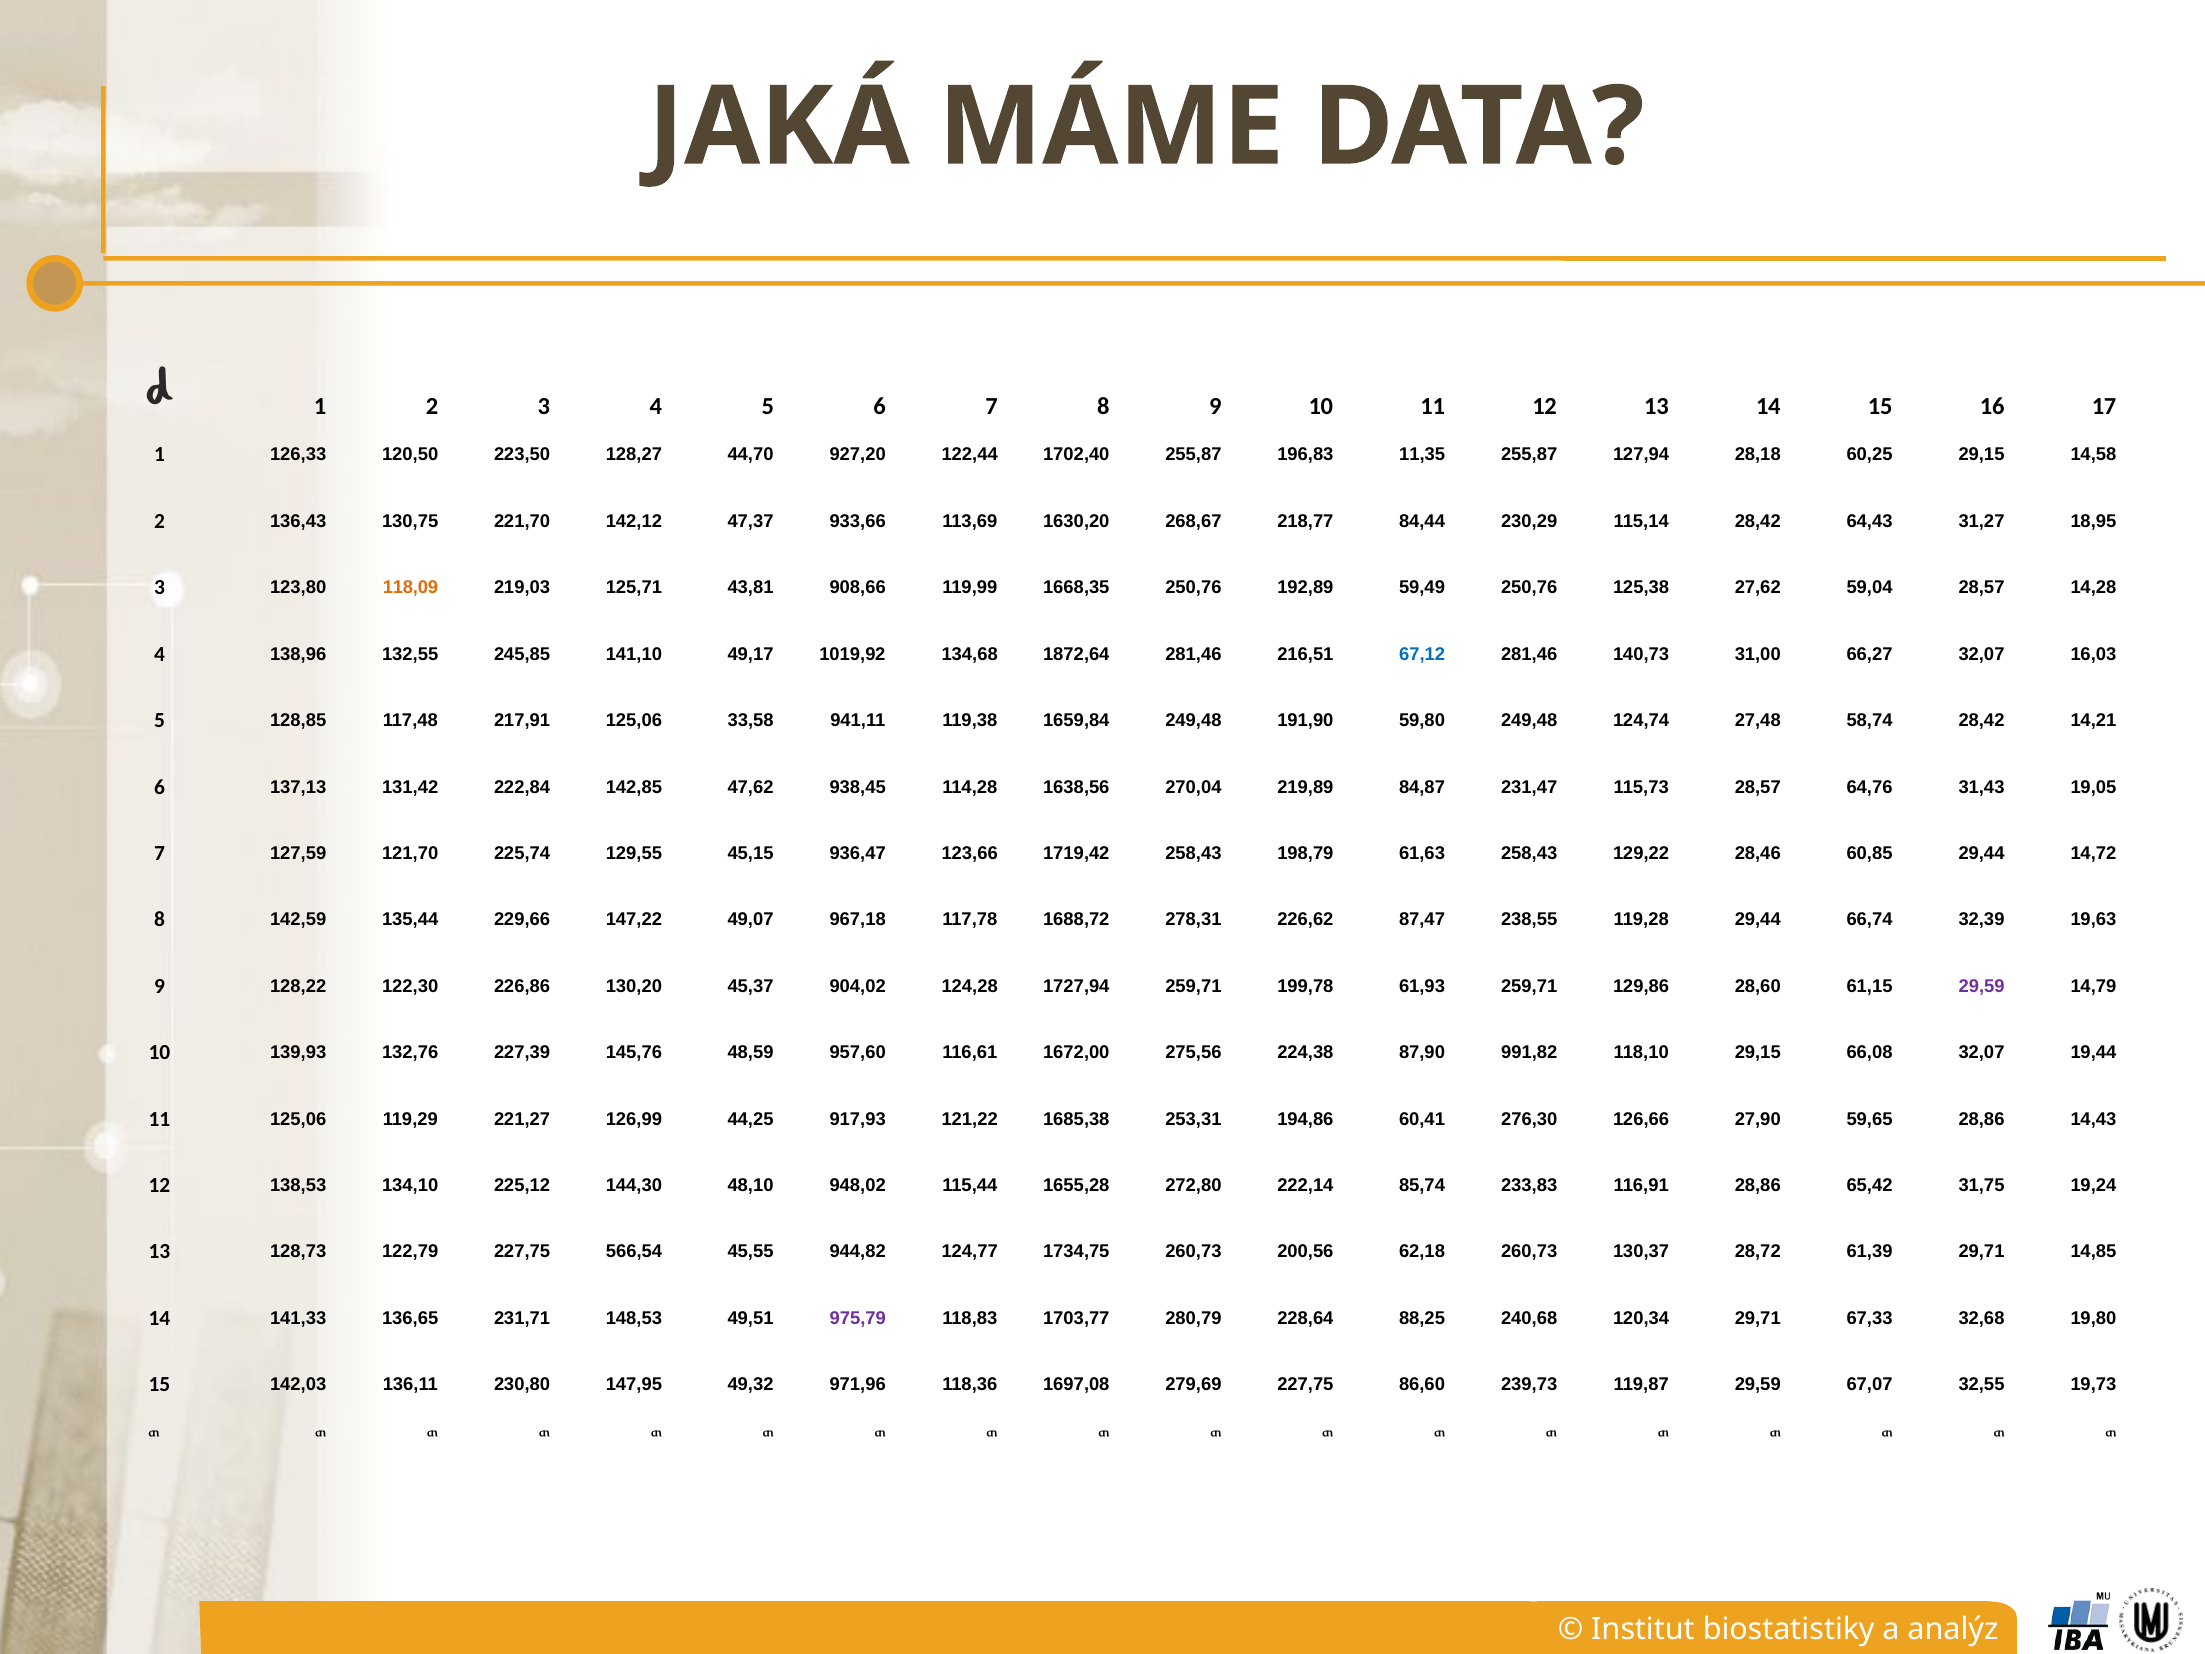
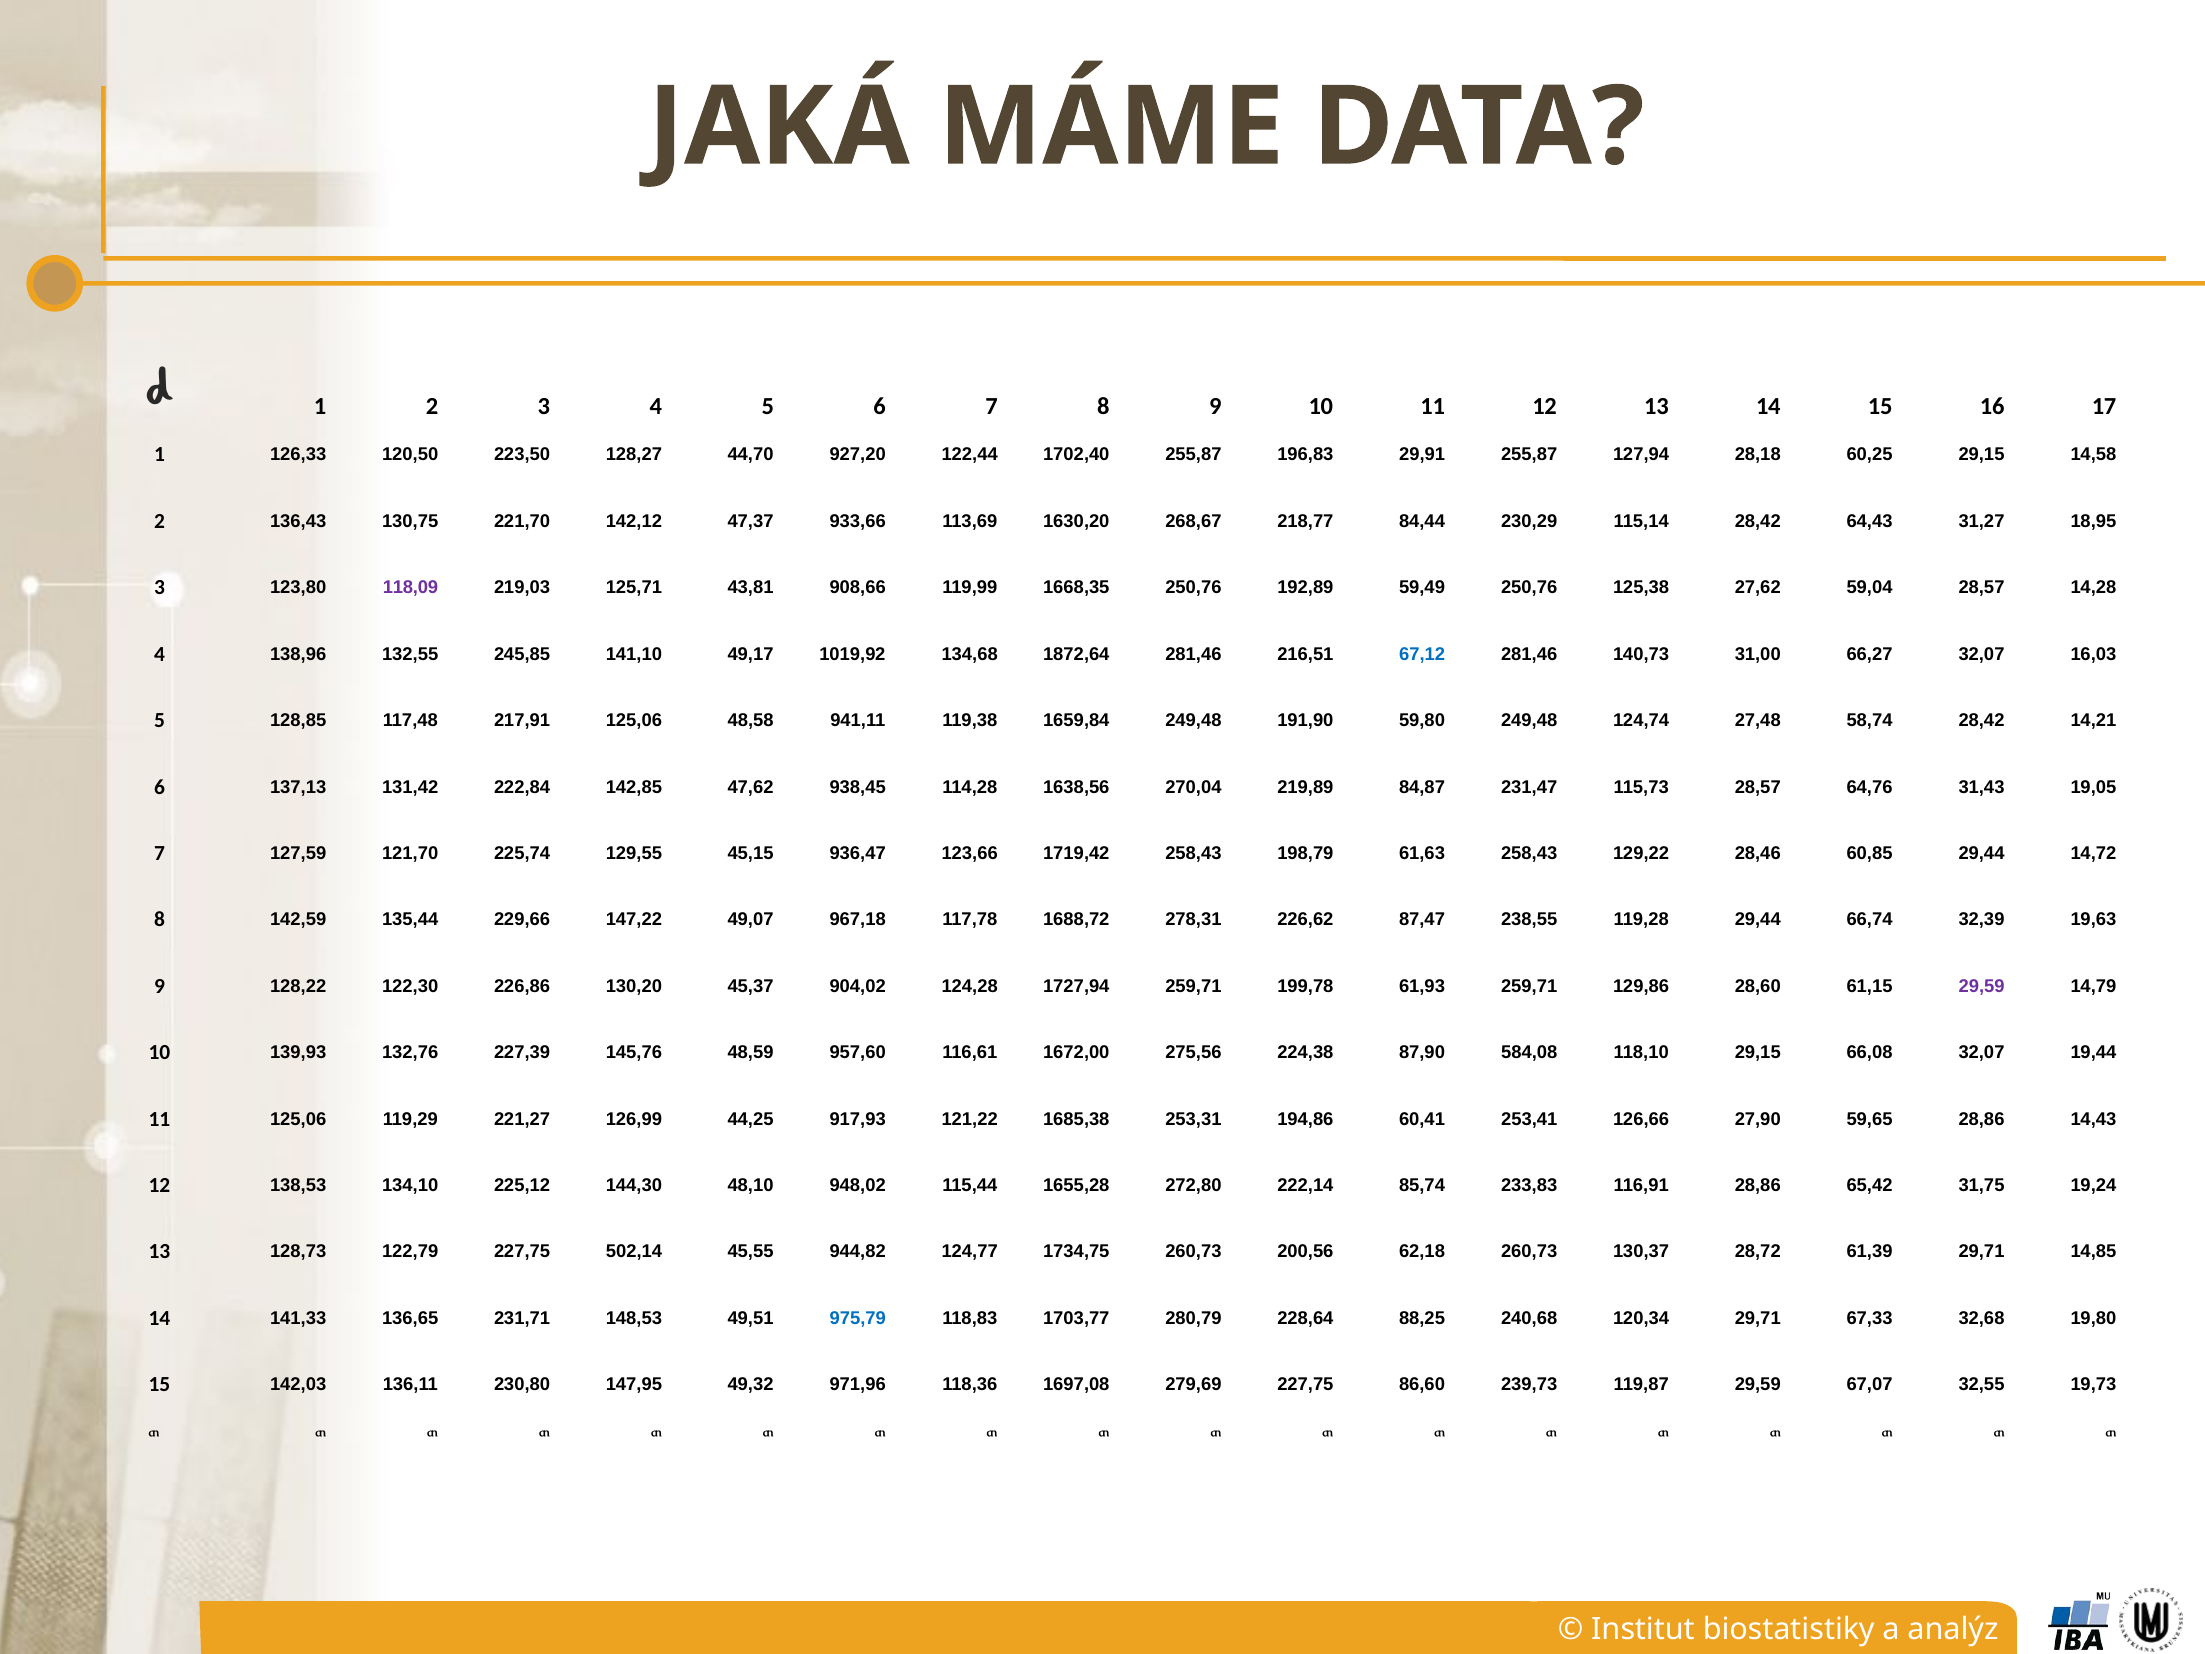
11,35: 11,35 -> 29,91
118,09 colour: orange -> purple
33,58: 33,58 -> 48,58
991,82: 991,82 -> 584,08
276,30: 276,30 -> 253,41
566,54: 566,54 -> 502,14
975,79 colour: purple -> blue
